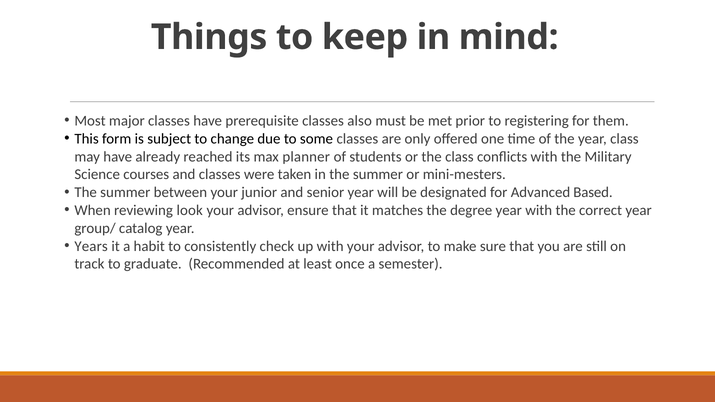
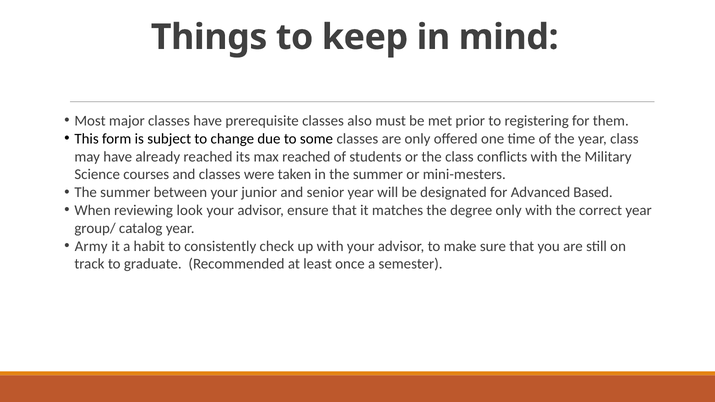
max planner: planner -> reached
degree year: year -> only
Years: Years -> Army
